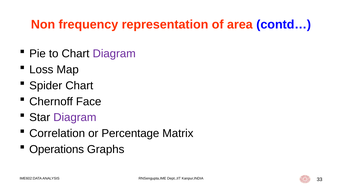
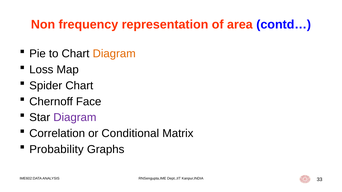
Diagram at (114, 54) colour: purple -> orange
Percentage: Percentage -> Conditional
Operations: Operations -> Probability
